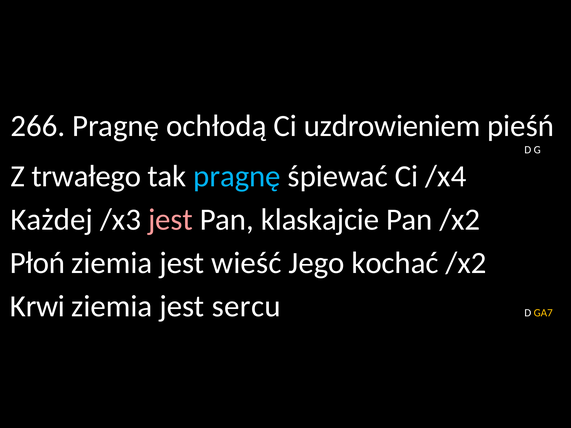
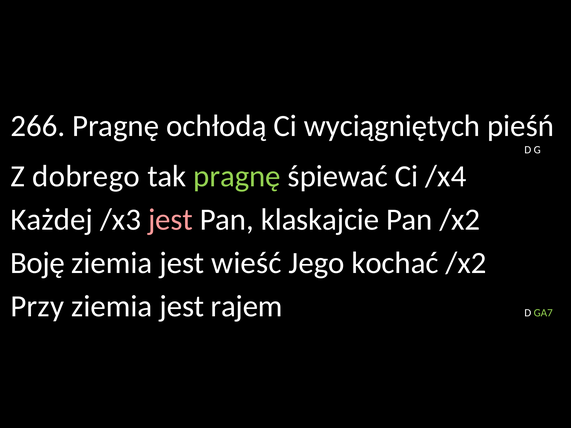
uzdrowieniem: uzdrowieniem -> wyciągniętych
trwałego: trwałego -> dobrego
pragnę at (237, 177) colour: light blue -> light green
Płoń: Płoń -> Boję
Krwi: Krwi -> Przy
sercu: sercu -> rajem
GA7 colour: yellow -> light green
